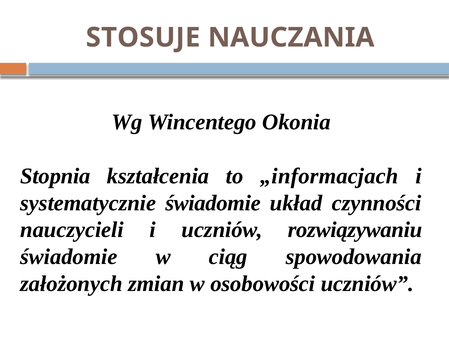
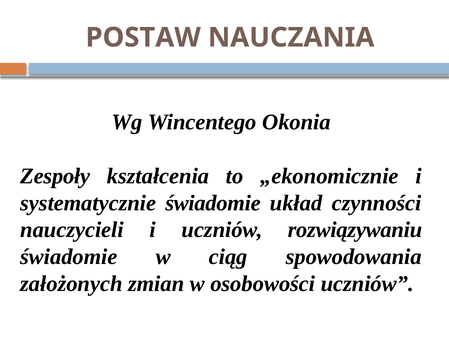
STOSUJE: STOSUJE -> POSTAW
Stopnia: Stopnia -> Zespoły
„informacjach: „informacjach -> „ekonomicznie
